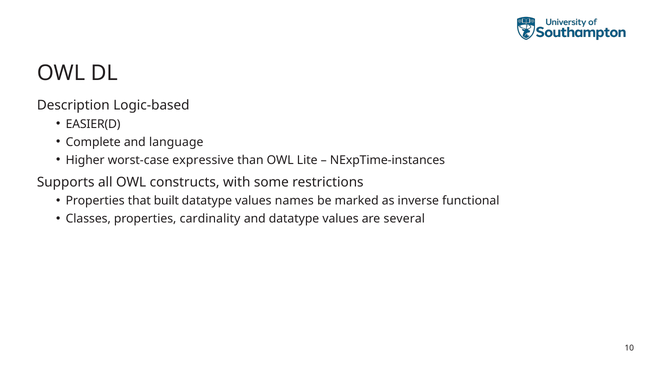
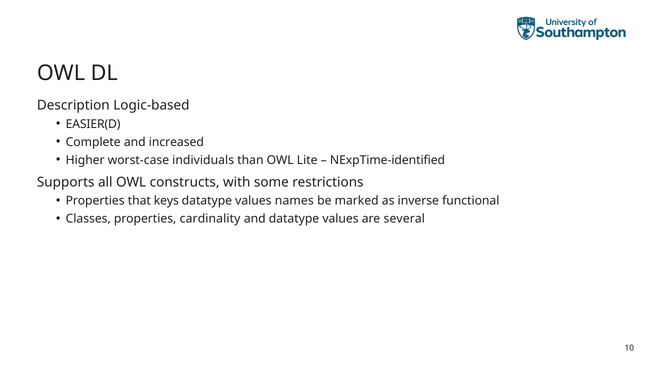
language: language -> increased
expressive: expressive -> individuals
NExpTime-instances: NExpTime-instances -> NExpTime-identified
built: built -> keys
